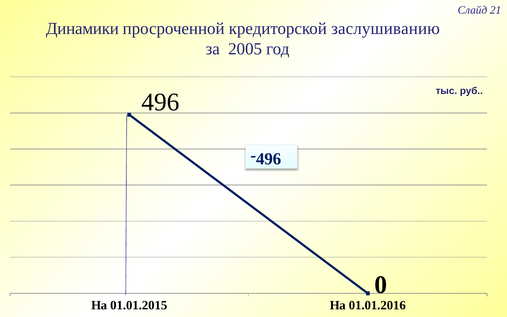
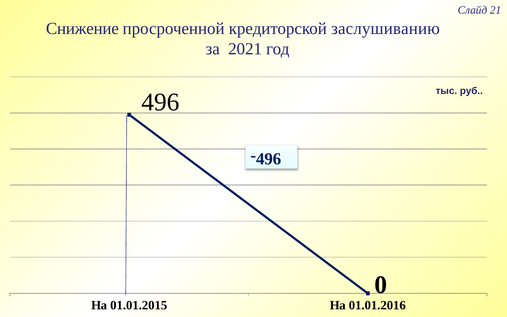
Динамики: Динамики -> Снижение
2005: 2005 -> 2021
